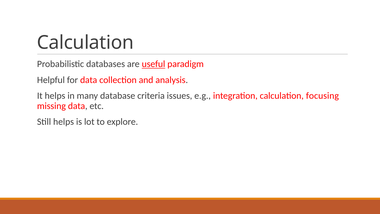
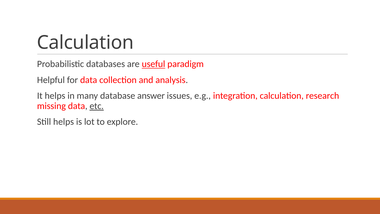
criteria: criteria -> answer
focusing: focusing -> research
etc underline: none -> present
